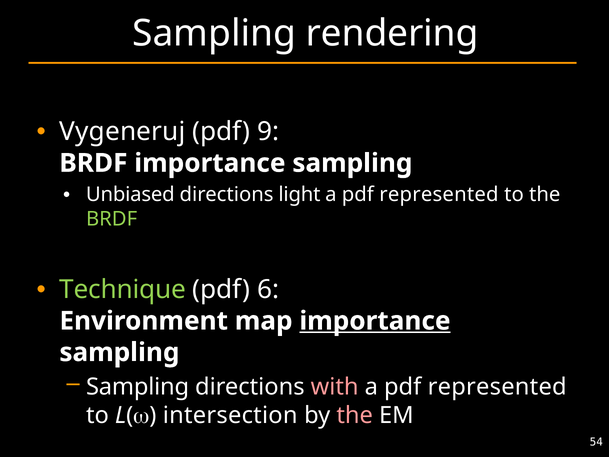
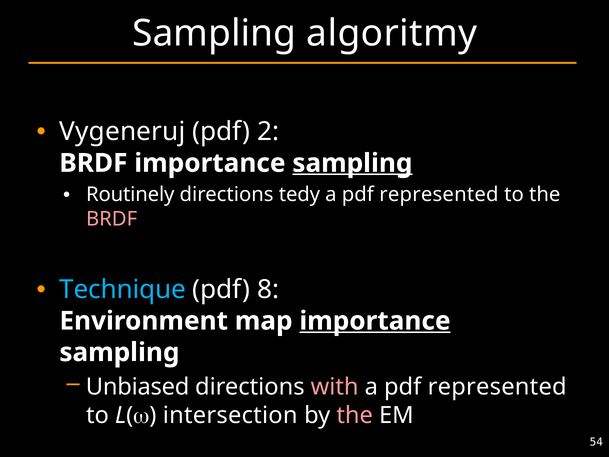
rendering: rendering -> algoritmy
9: 9 -> 2
sampling at (352, 163) underline: none -> present
Unbiased: Unbiased -> Routinely
light: light -> tedy
BRDF at (112, 219) colour: light green -> pink
Technique colour: light green -> light blue
6: 6 -> 8
Sampling at (138, 387): Sampling -> Unbiased
